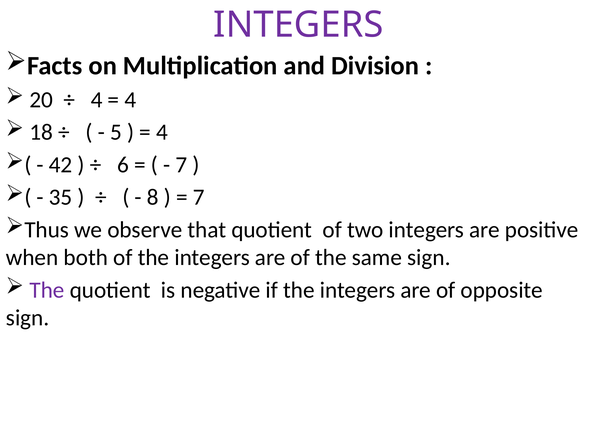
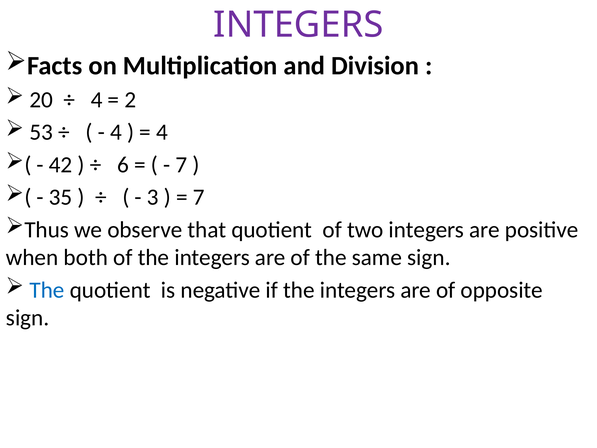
4 at (130, 100): 4 -> 2
18: 18 -> 53
5 at (116, 132): 5 -> 4
8: 8 -> 3
The at (47, 290) colour: purple -> blue
